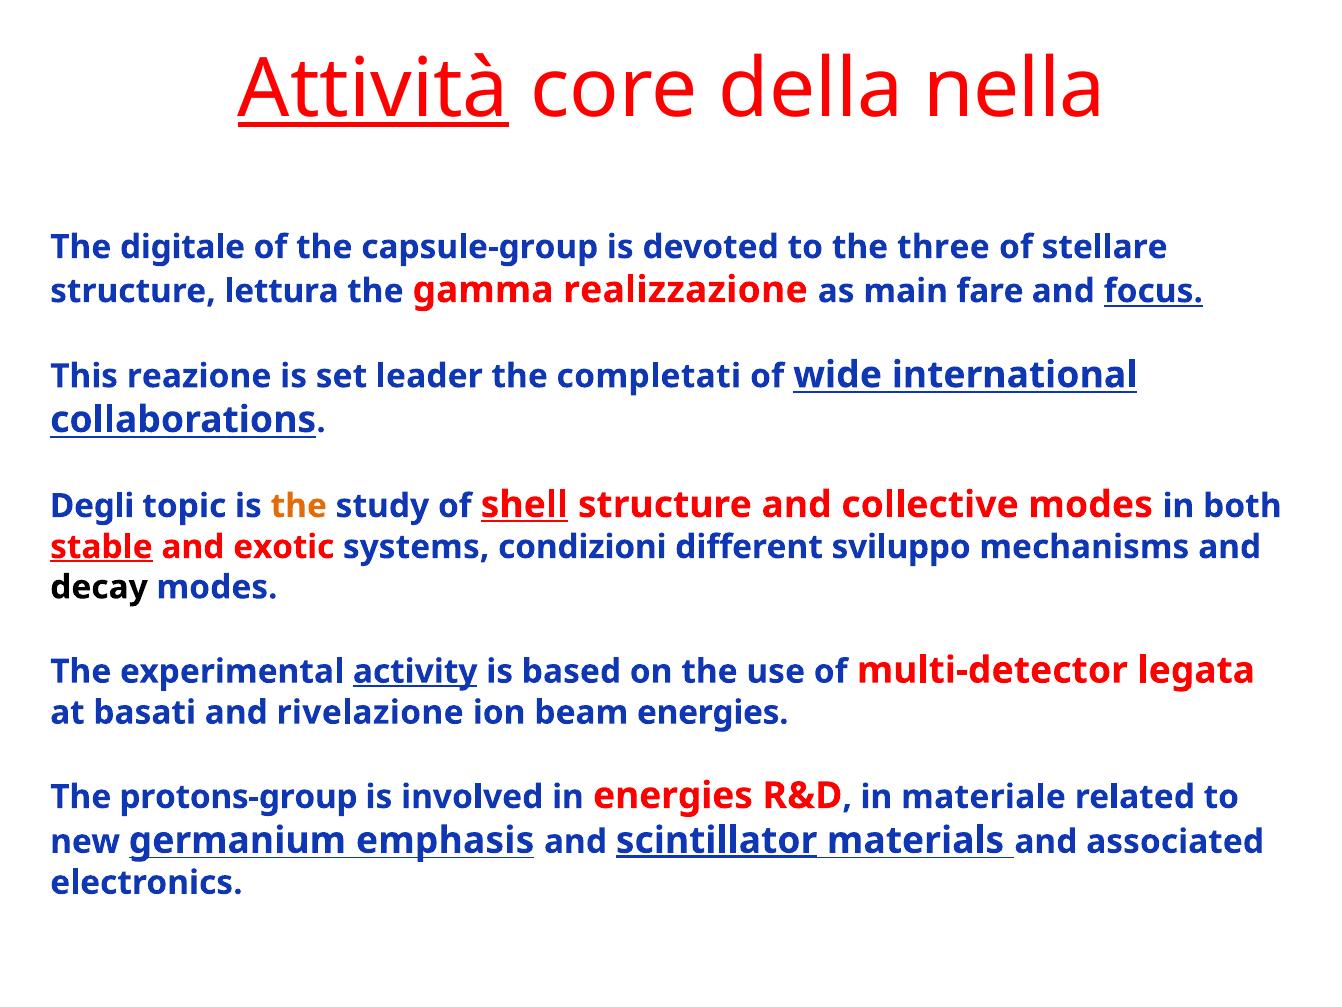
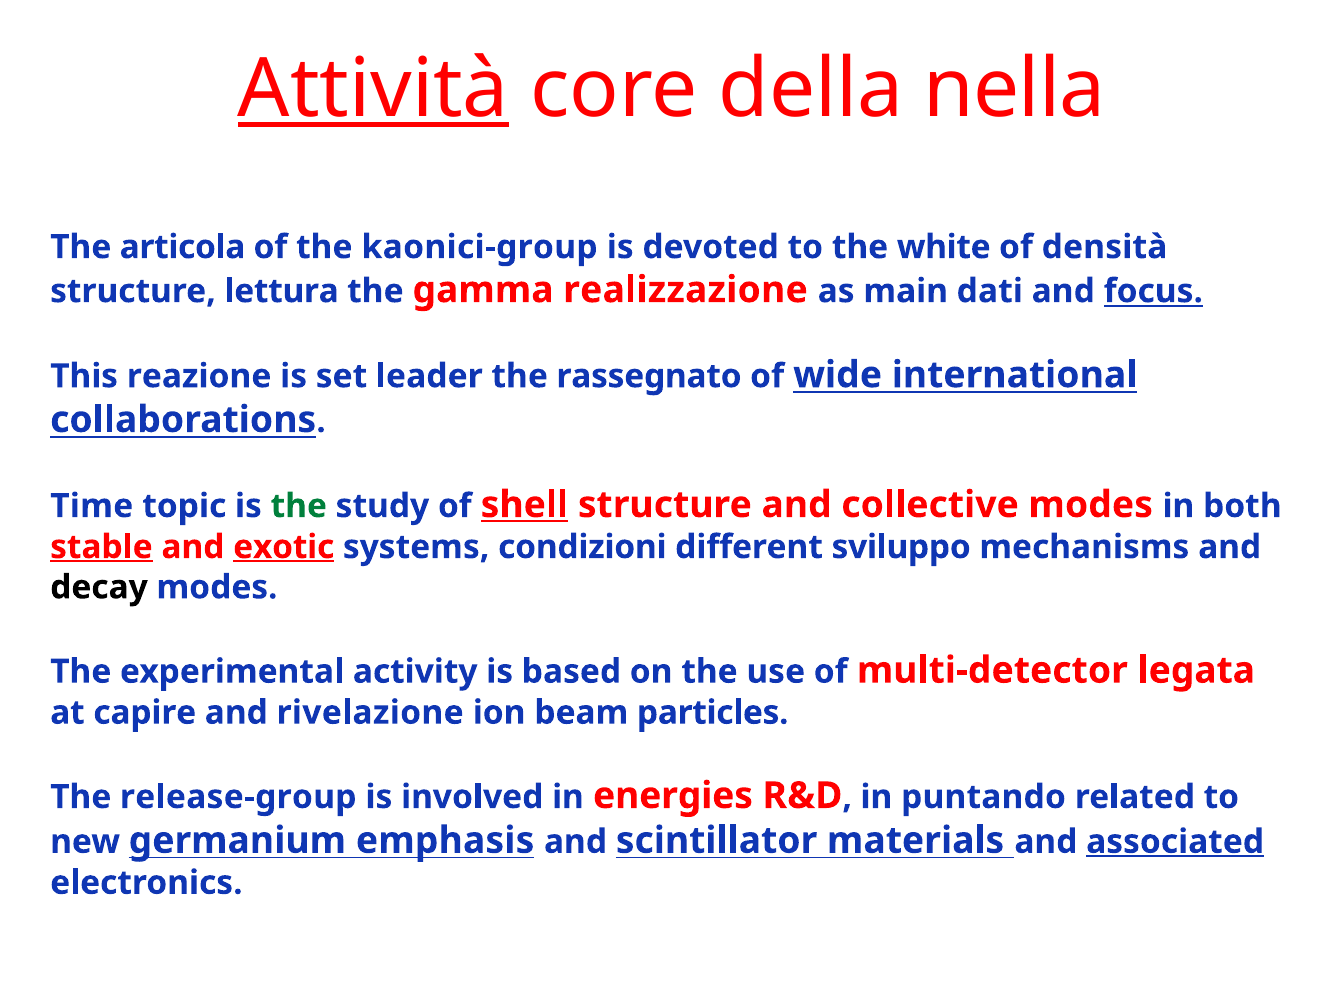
digitale: digitale -> articola
capsule-group: capsule-group -> kaonici-group
three: three -> white
stellare: stellare -> densità
fare: fare -> dati
completati: completati -> rassegnato
Degli: Degli -> Time
the at (299, 506) colour: orange -> green
exotic underline: none -> present
activity underline: present -> none
basati: basati -> capire
beam energies: energies -> particles
protons-group: protons-group -> release-group
materiale: materiale -> puntando
scintillator underline: present -> none
associated underline: none -> present
